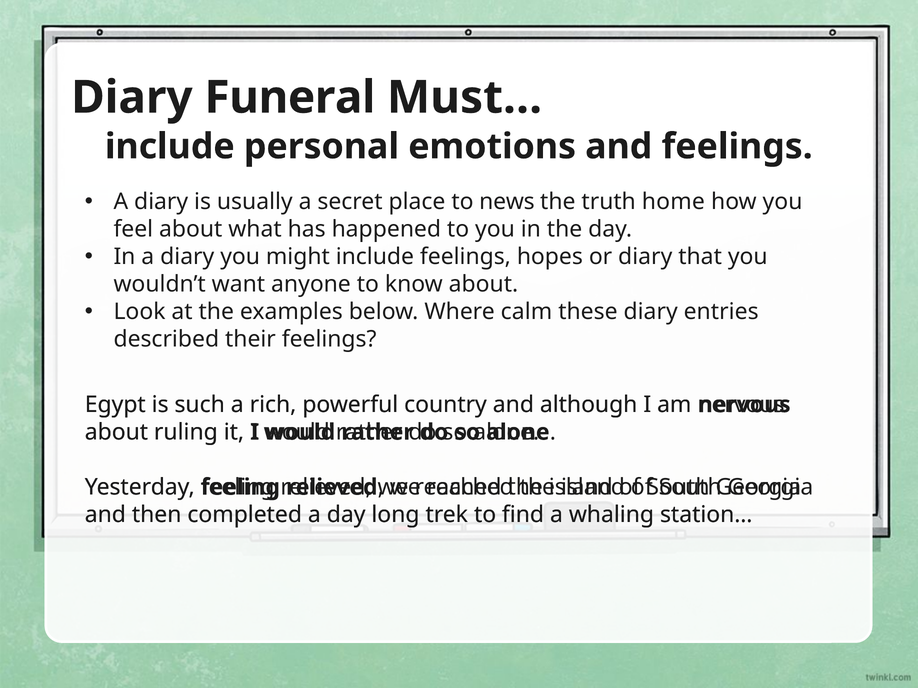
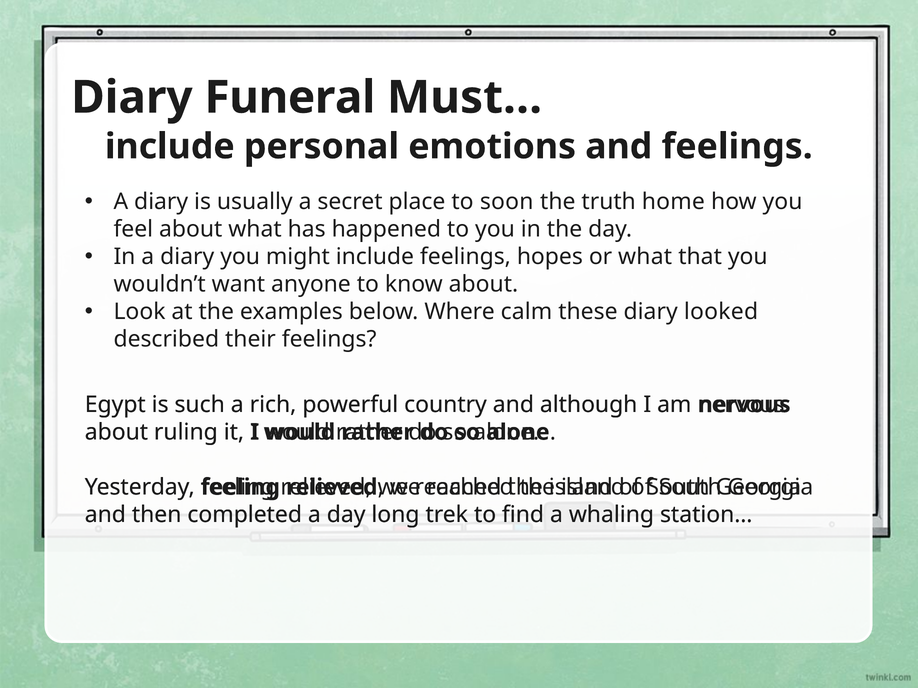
news: news -> soon
or diary: diary -> what
entries: entries -> looked
